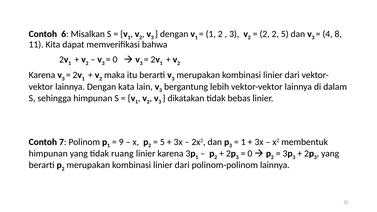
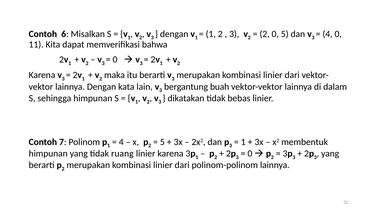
2 2: 2 -> 0
4 8: 8 -> 0
lebih: lebih -> buah
9 at (121, 142): 9 -> 4
